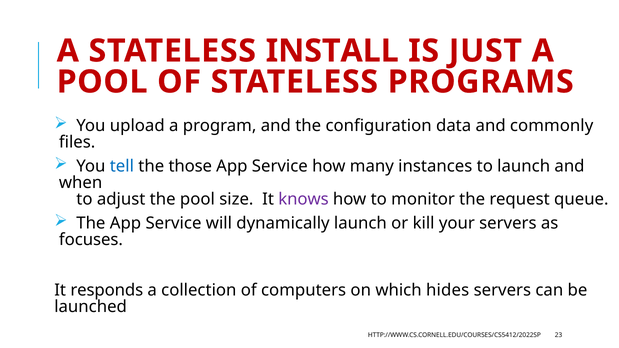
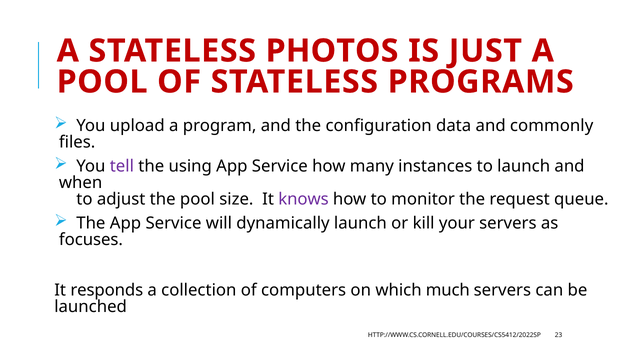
INSTALL: INSTALL -> PHOTOS
tell colour: blue -> purple
those: those -> using
hides: hides -> much
